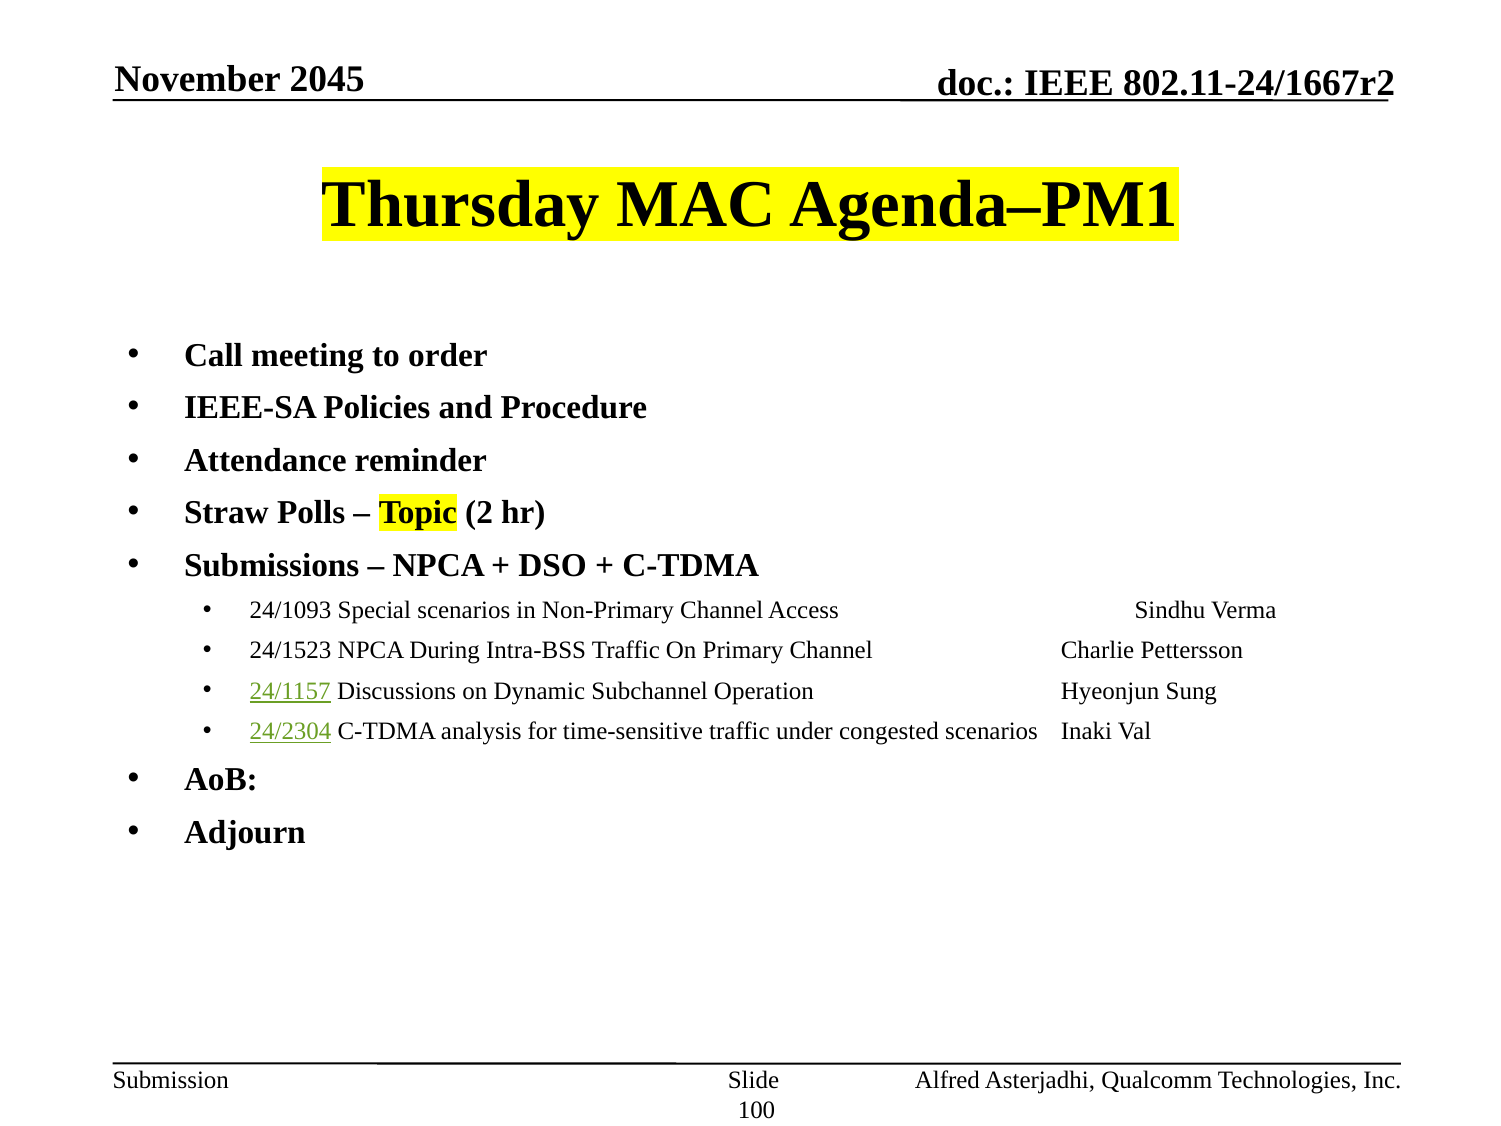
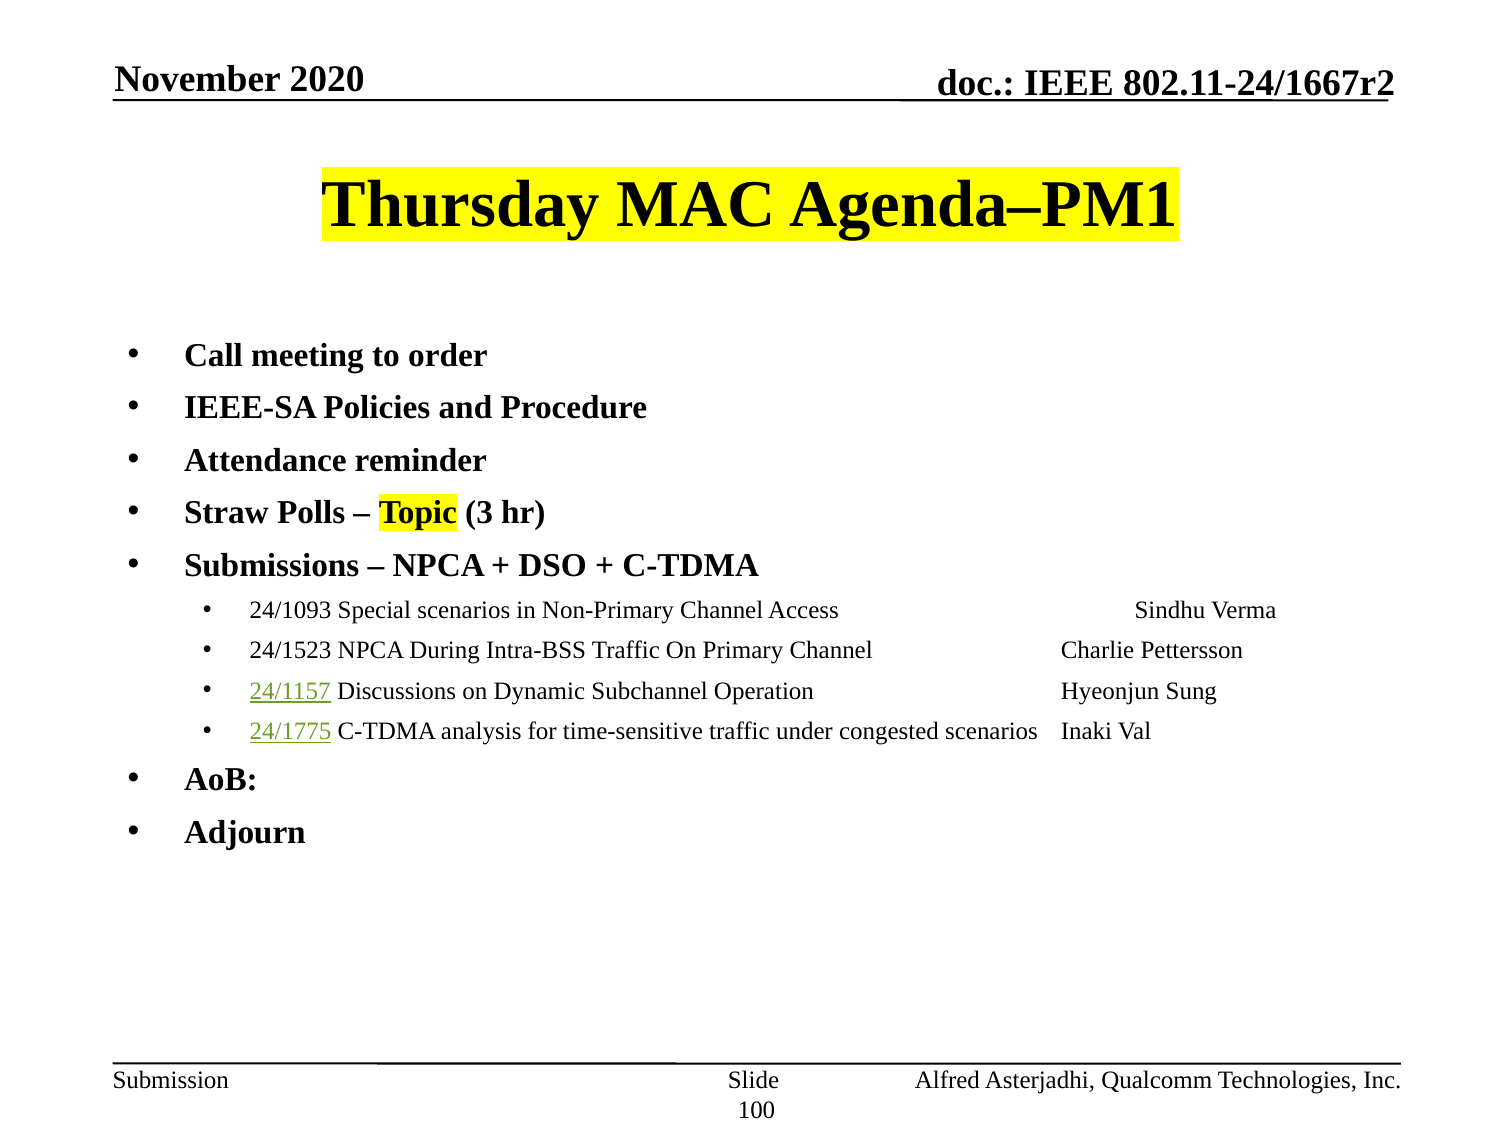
2045: 2045 -> 2020
2: 2 -> 3
24/2304: 24/2304 -> 24/1775
